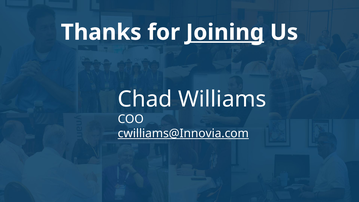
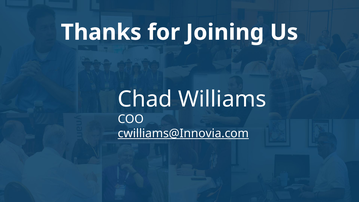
Joining underline: present -> none
